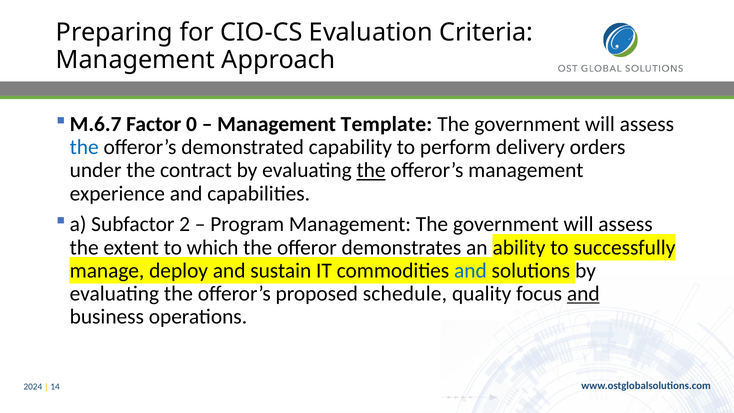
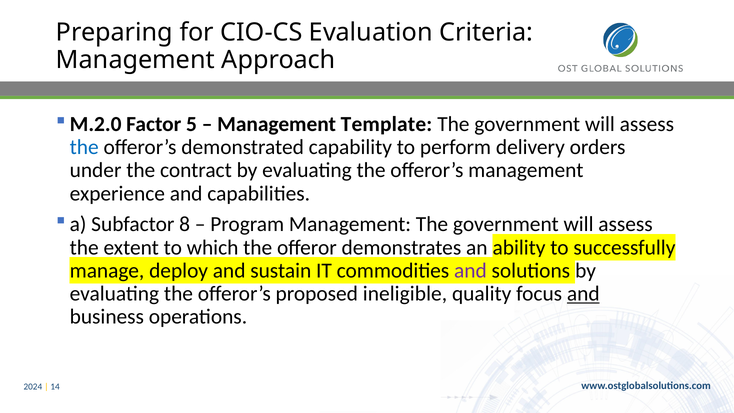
M.6.7: M.6.7 -> M.2.0
0: 0 -> 5
the at (371, 170) underline: present -> none
2: 2 -> 8
and at (470, 271) colour: blue -> purple
schedule: schedule -> ineligible
